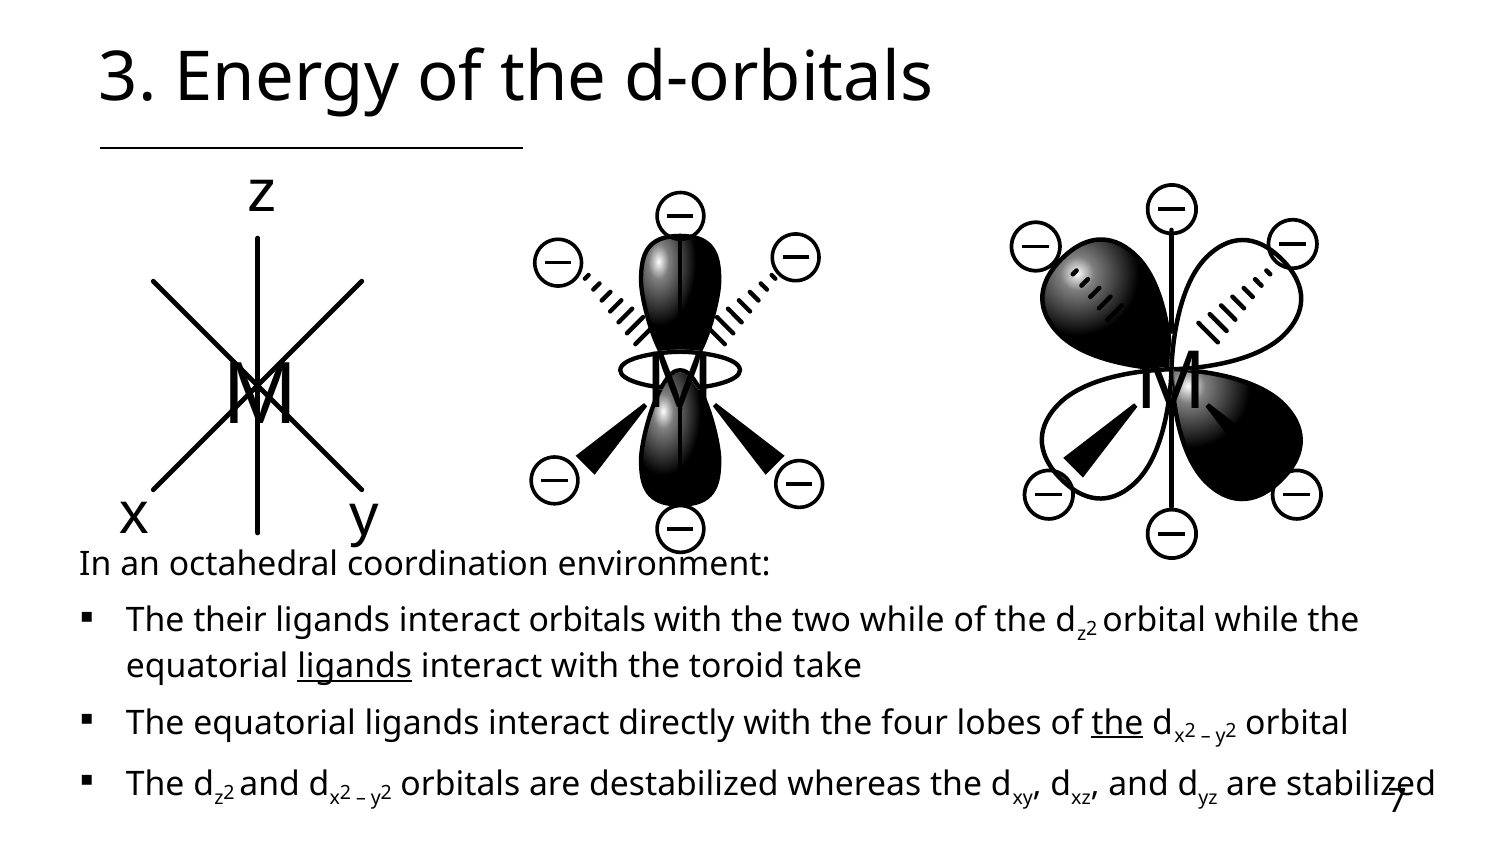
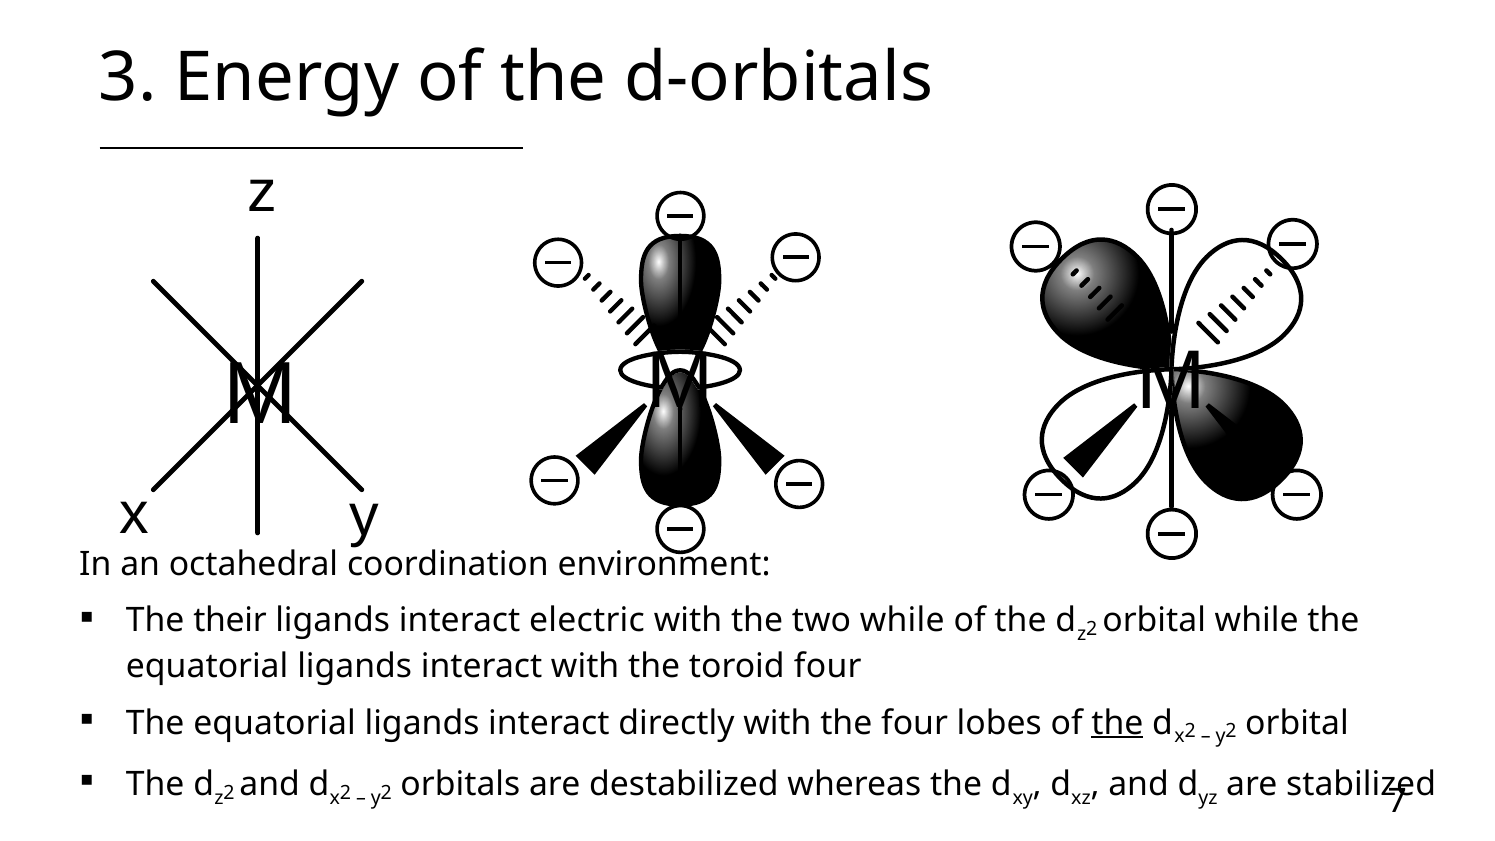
interact orbitals: orbitals -> electric
ligands at (355, 667) underline: present -> none
toroid take: take -> four
